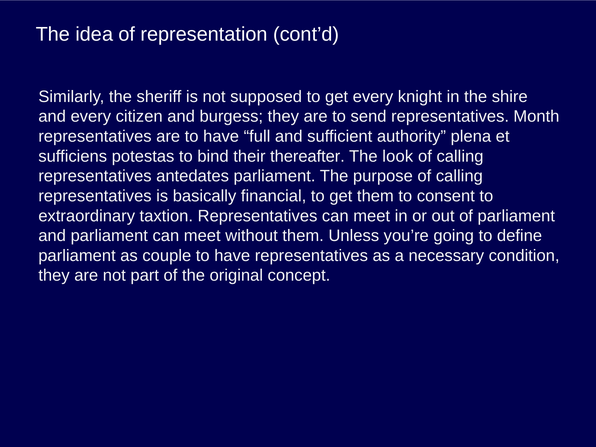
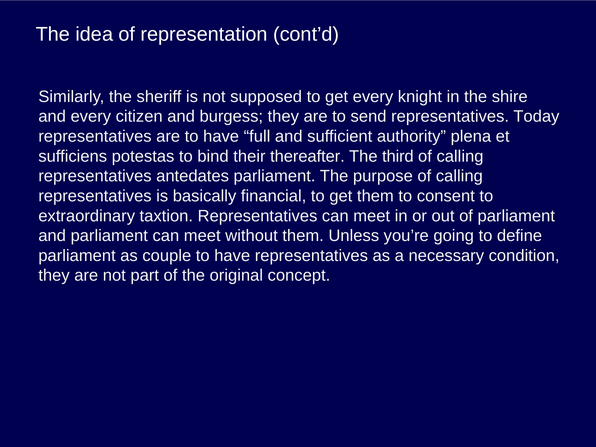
Month: Month -> Today
look: look -> third
